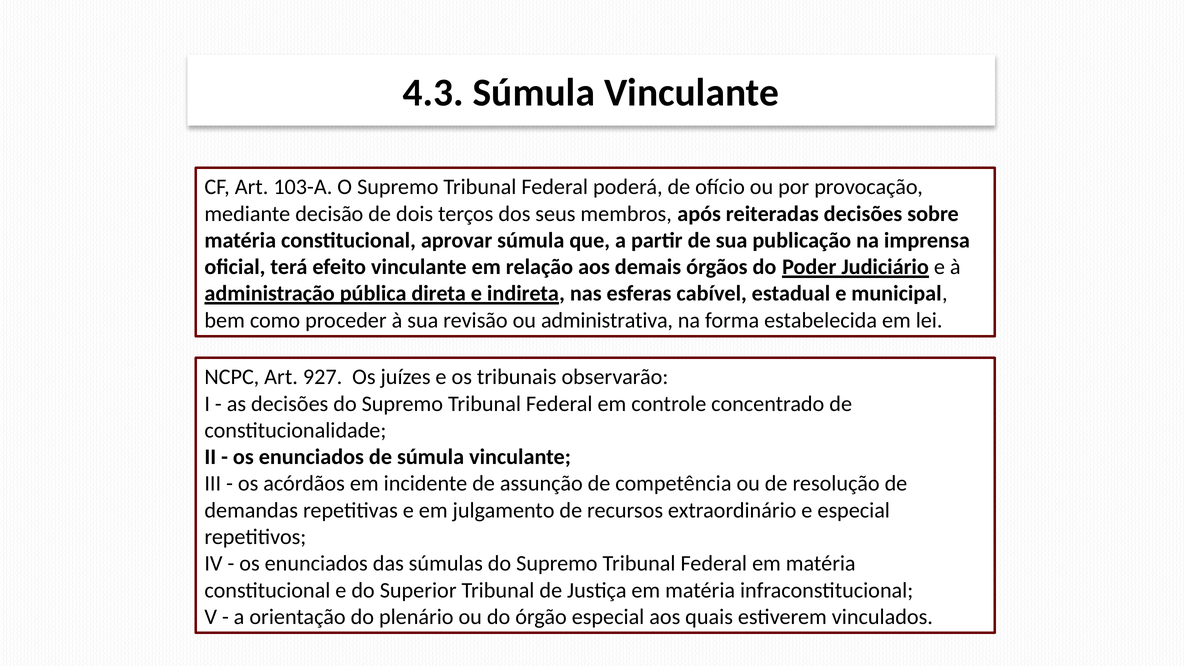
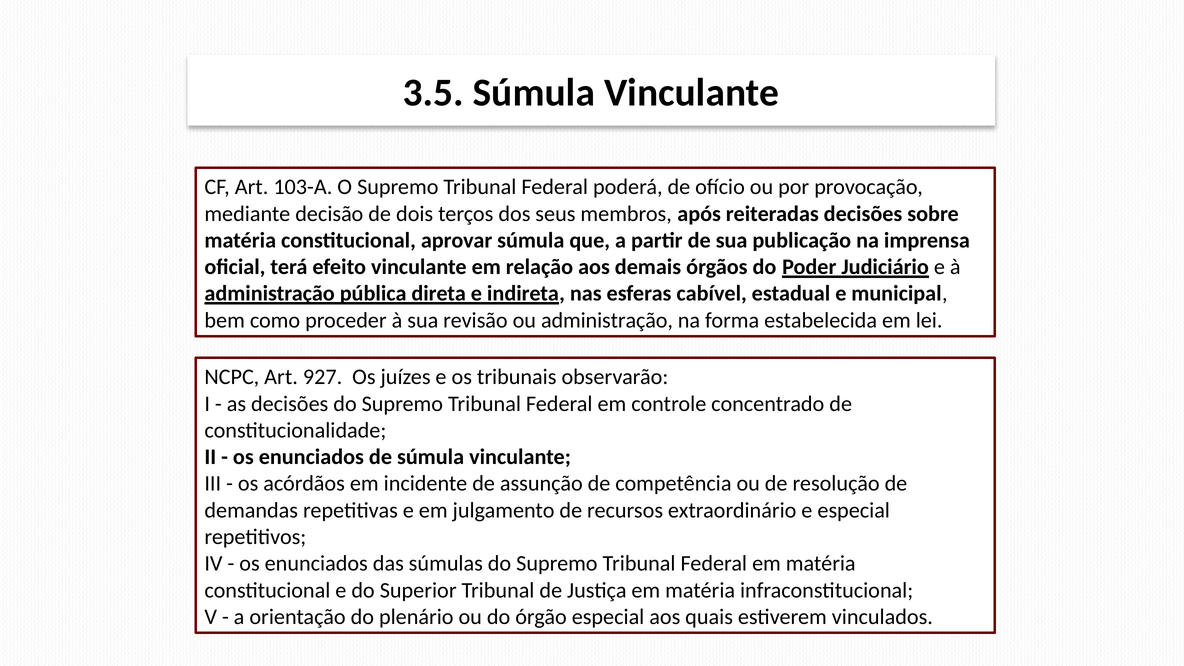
4.3: 4.3 -> 3.5
ou administrativa: administrativa -> administração
